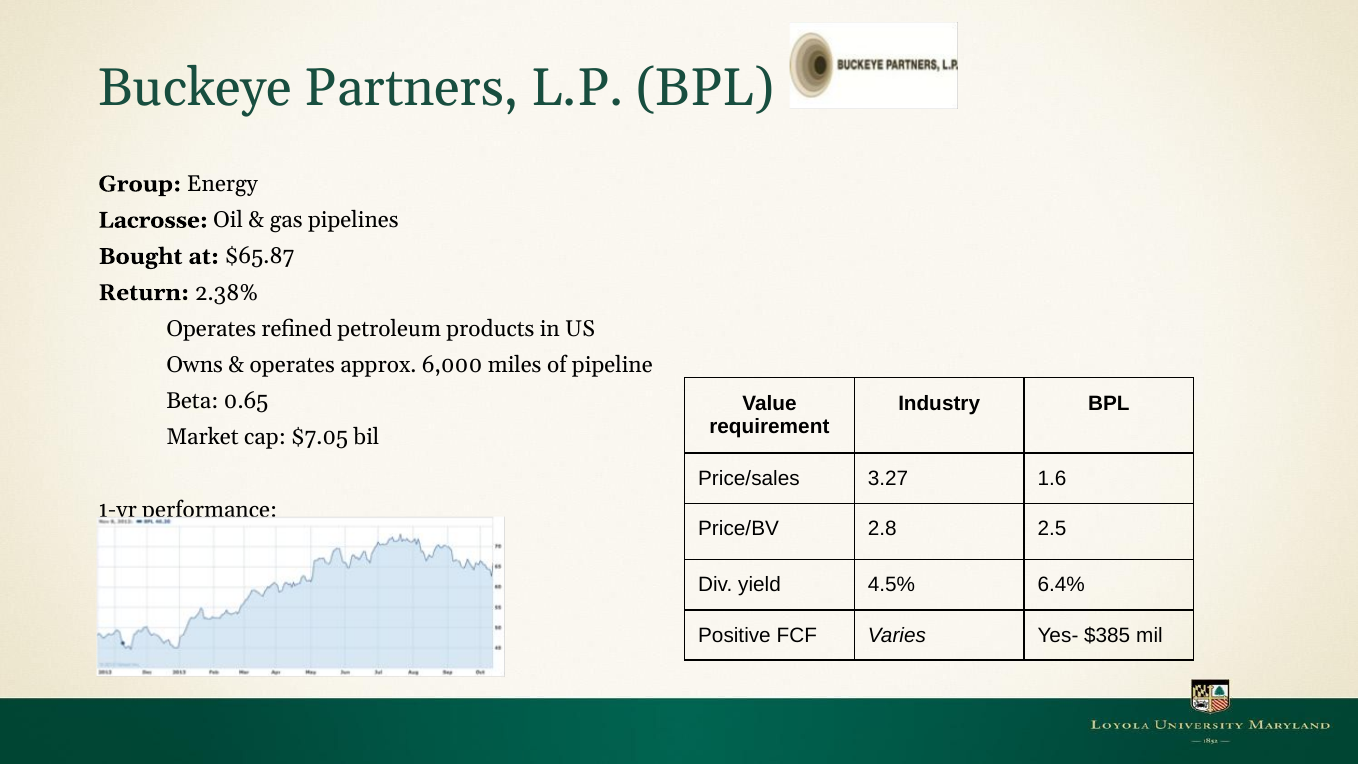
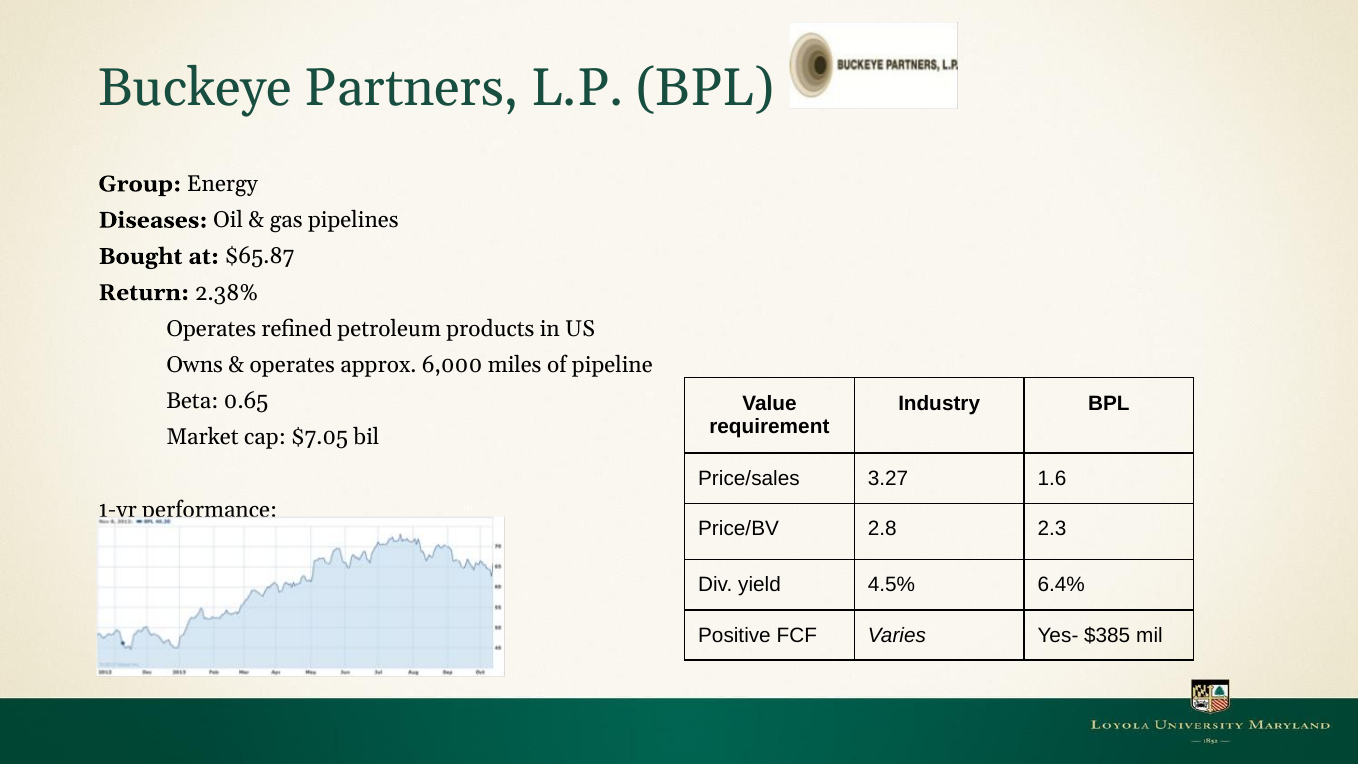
Lacrosse: Lacrosse -> Diseases
2.5: 2.5 -> 2.3
